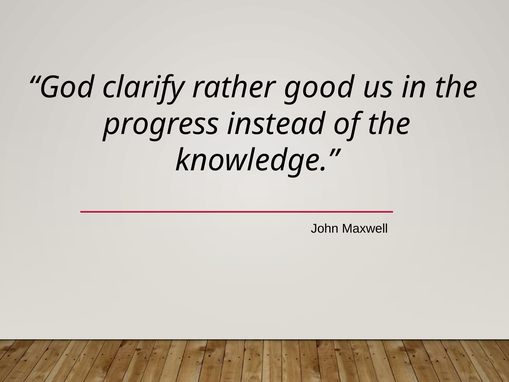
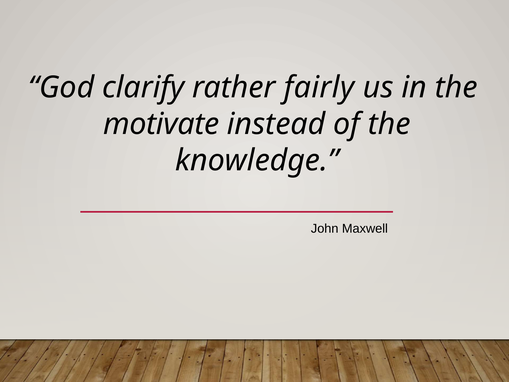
good: good -> fairly
progress: progress -> motivate
